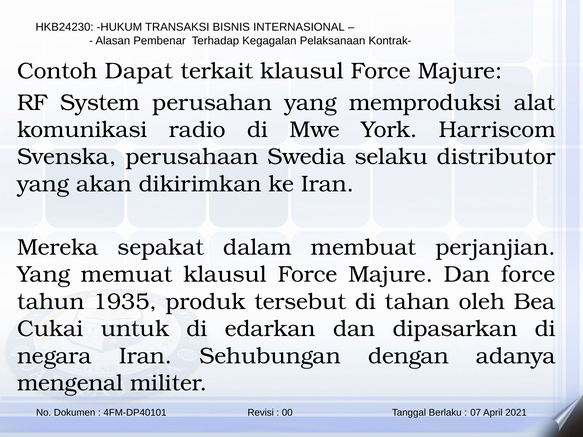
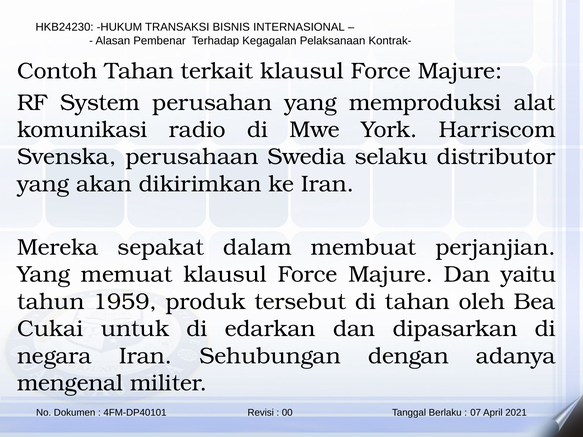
Contoh Dapat: Dapat -> Tahan
Dan force: force -> yaitu
1935: 1935 -> 1959
